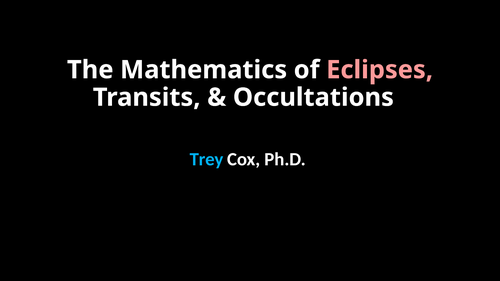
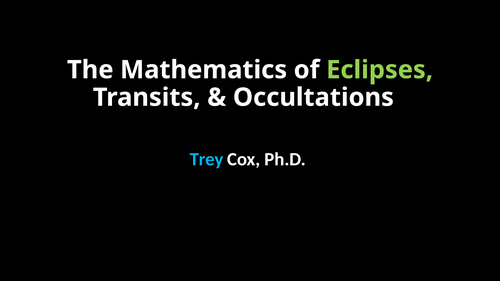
Eclipses colour: pink -> light green
